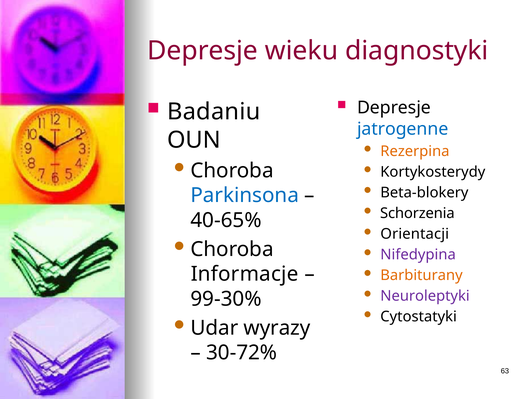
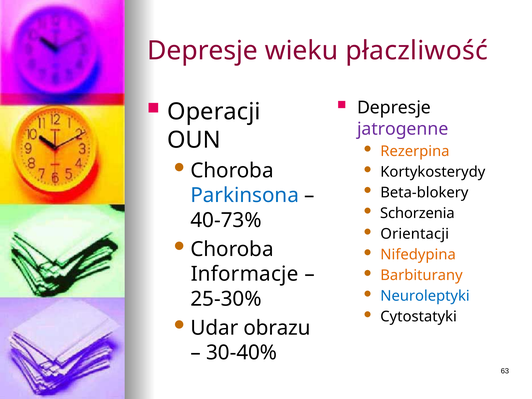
diagnostyki: diagnostyki -> płaczliwość
Badaniu: Badaniu -> Operacji
jatrogenne colour: blue -> purple
40-65%: 40-65% -> 40-73%
Nifedypina colour: purple -> orange
Neuroleptyki colour: purple -> blue
99-30%: 99-30% -> 25-30%
wyrazy: wyrazy -> obrazu
30-72%: 30-72% -> 30-40%
